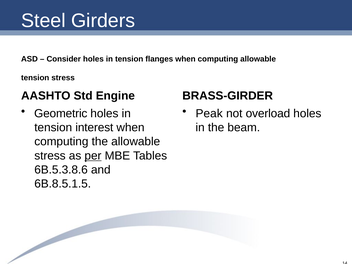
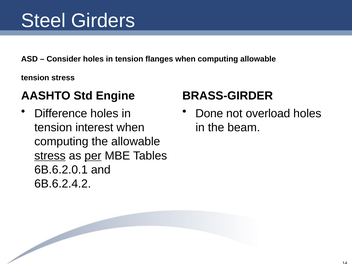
Geometric: Geometric -> Difference
Peak: Peak -> Done
stress at (50, 156) underline: none -> present
6B.5.3.8.6: 6B.5.3.8.6 -> 6B.6.2.0.1
6B.8.5.1.5: 6B.8.5.1.5 -> 6B.6.2.4.2
